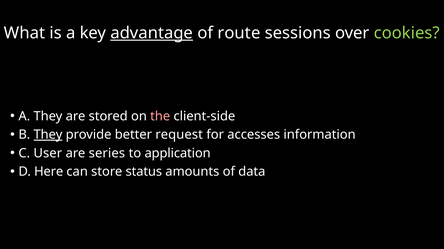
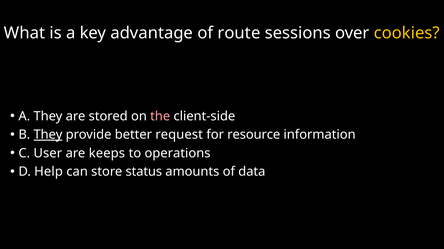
advantage underline: present -> none
cookies colour: light green -> yellow
accesses: accesses -> resource
series: series -> keeps
application: application -> operations
Here: Here -> Help
